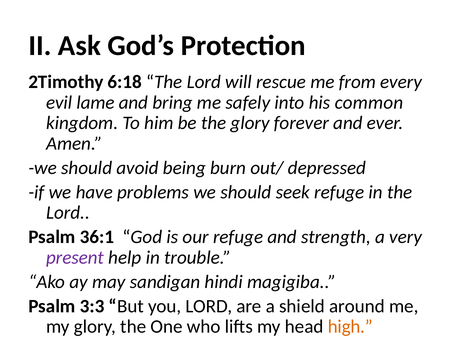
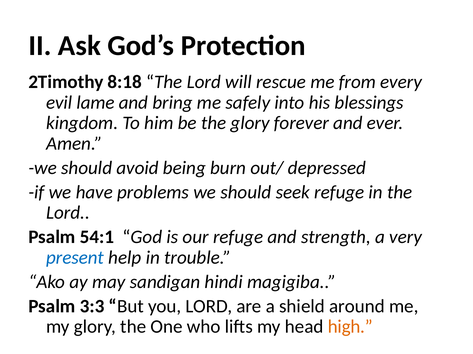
6:18: 6:18 -> 8:18
common: common -> blessings
36:1: 36:1 -> 54:1
present colour: purple -> blue
